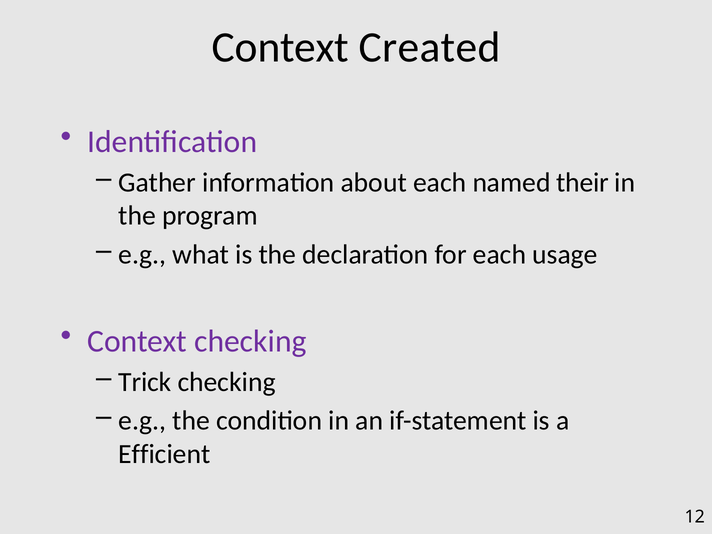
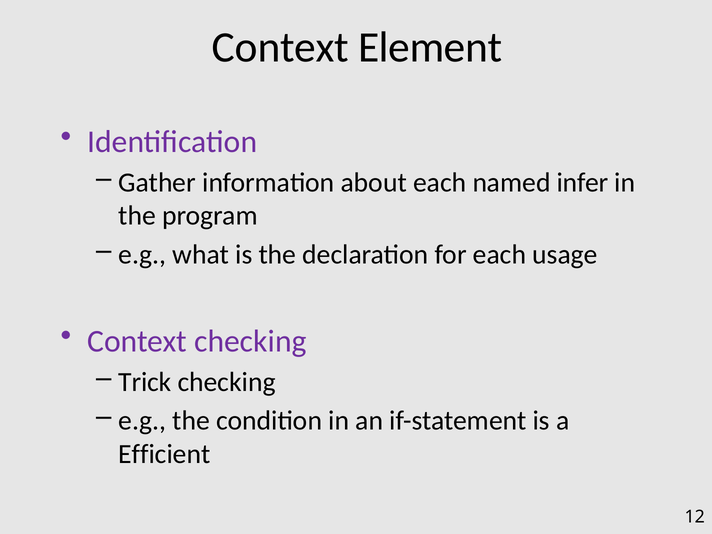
Created: Created -> Element
their: their -> infer
